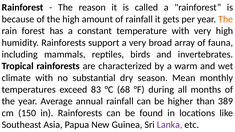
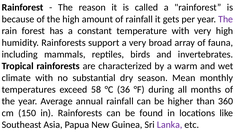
The at (226, 19) colour: orange -> purple
83: 83 -> 58
68: 68 -> 36
389: 389 -> 360
